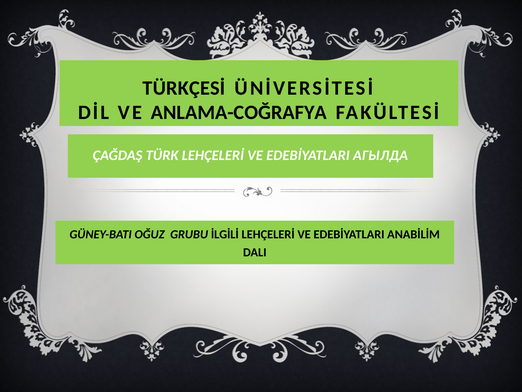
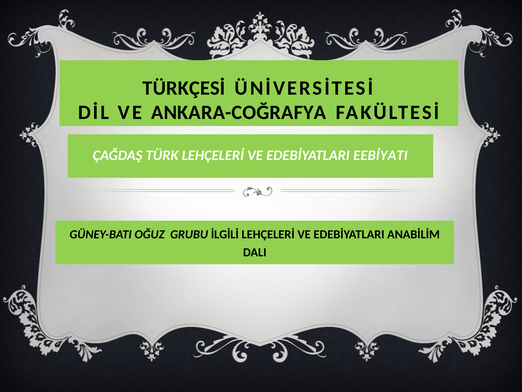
ANLAMA-COĞRAFYA: ANLAMA-COĞRAFYA -> ANKARA-COĞRAFYA
AГЫЛДA: AГЫЛДA -> EEBİYATI
